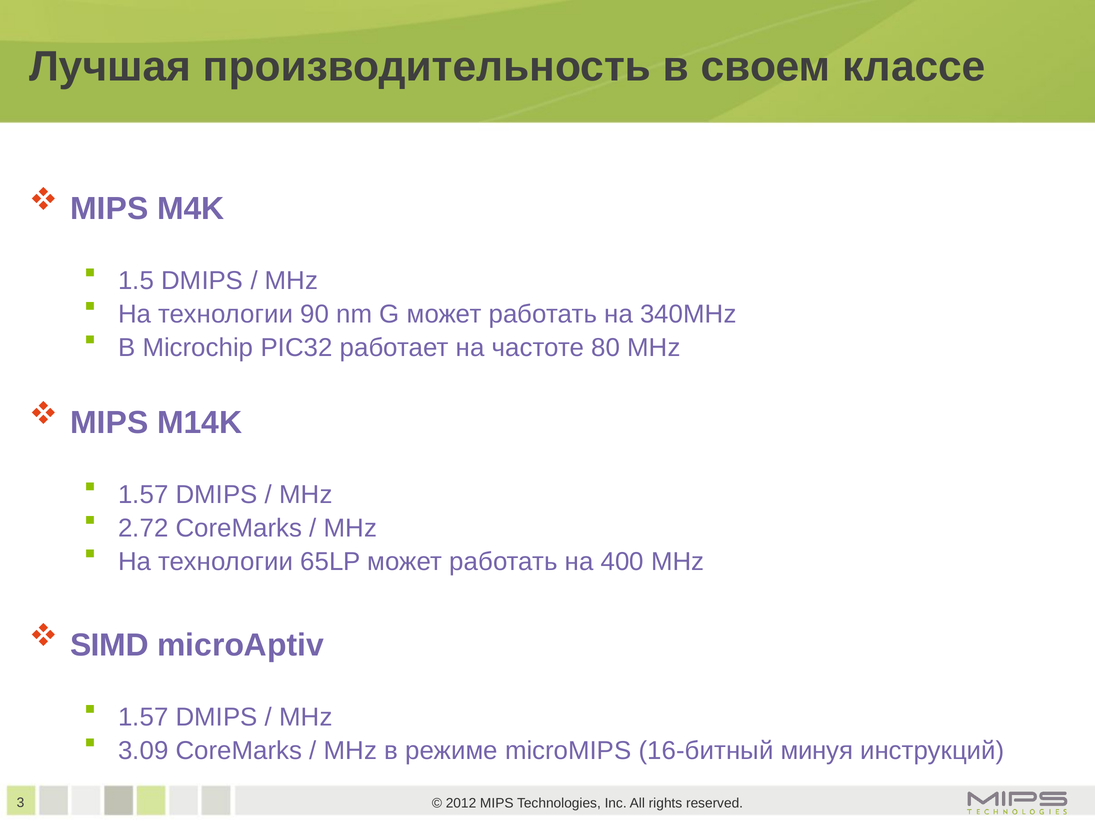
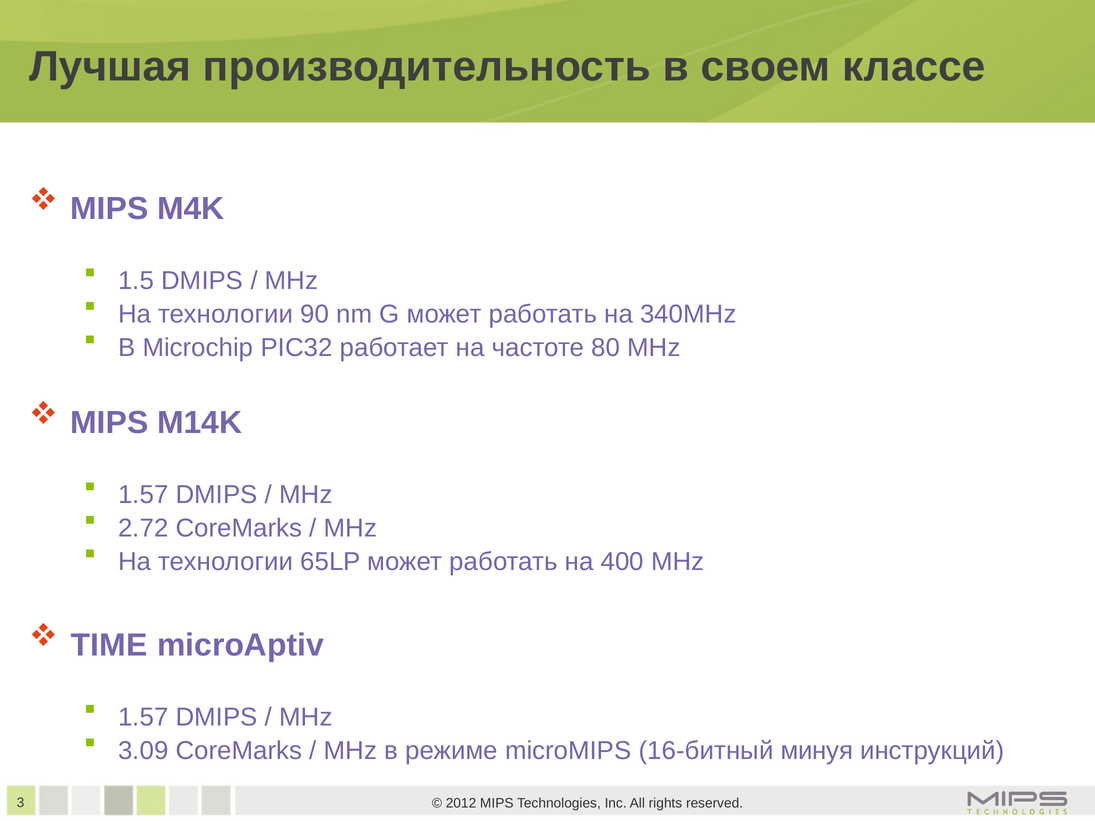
SIMD: SIMD -> TIME
